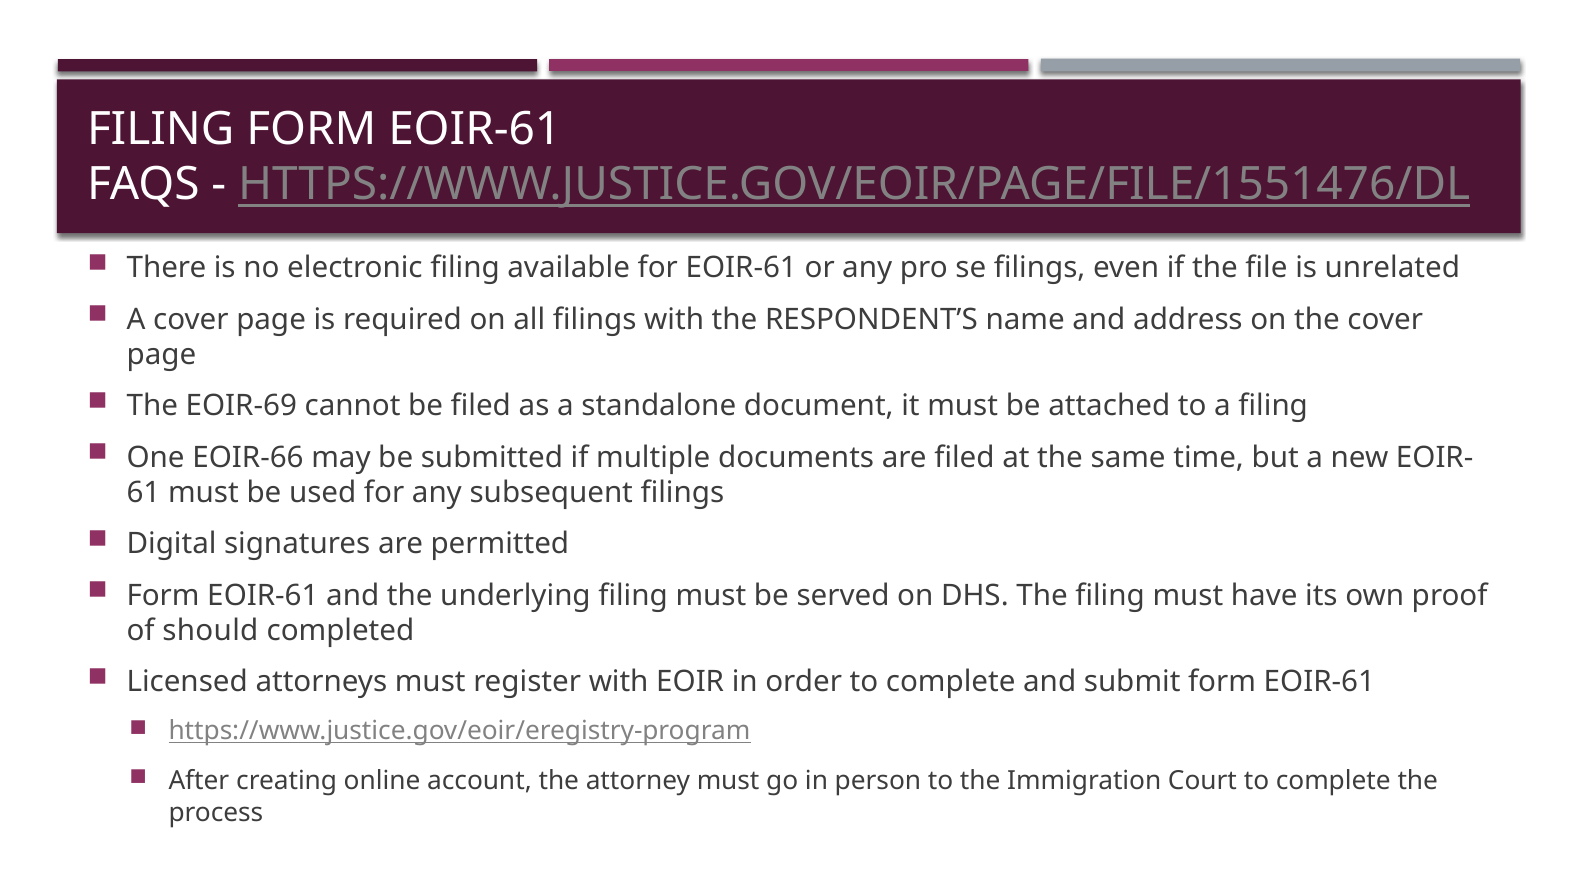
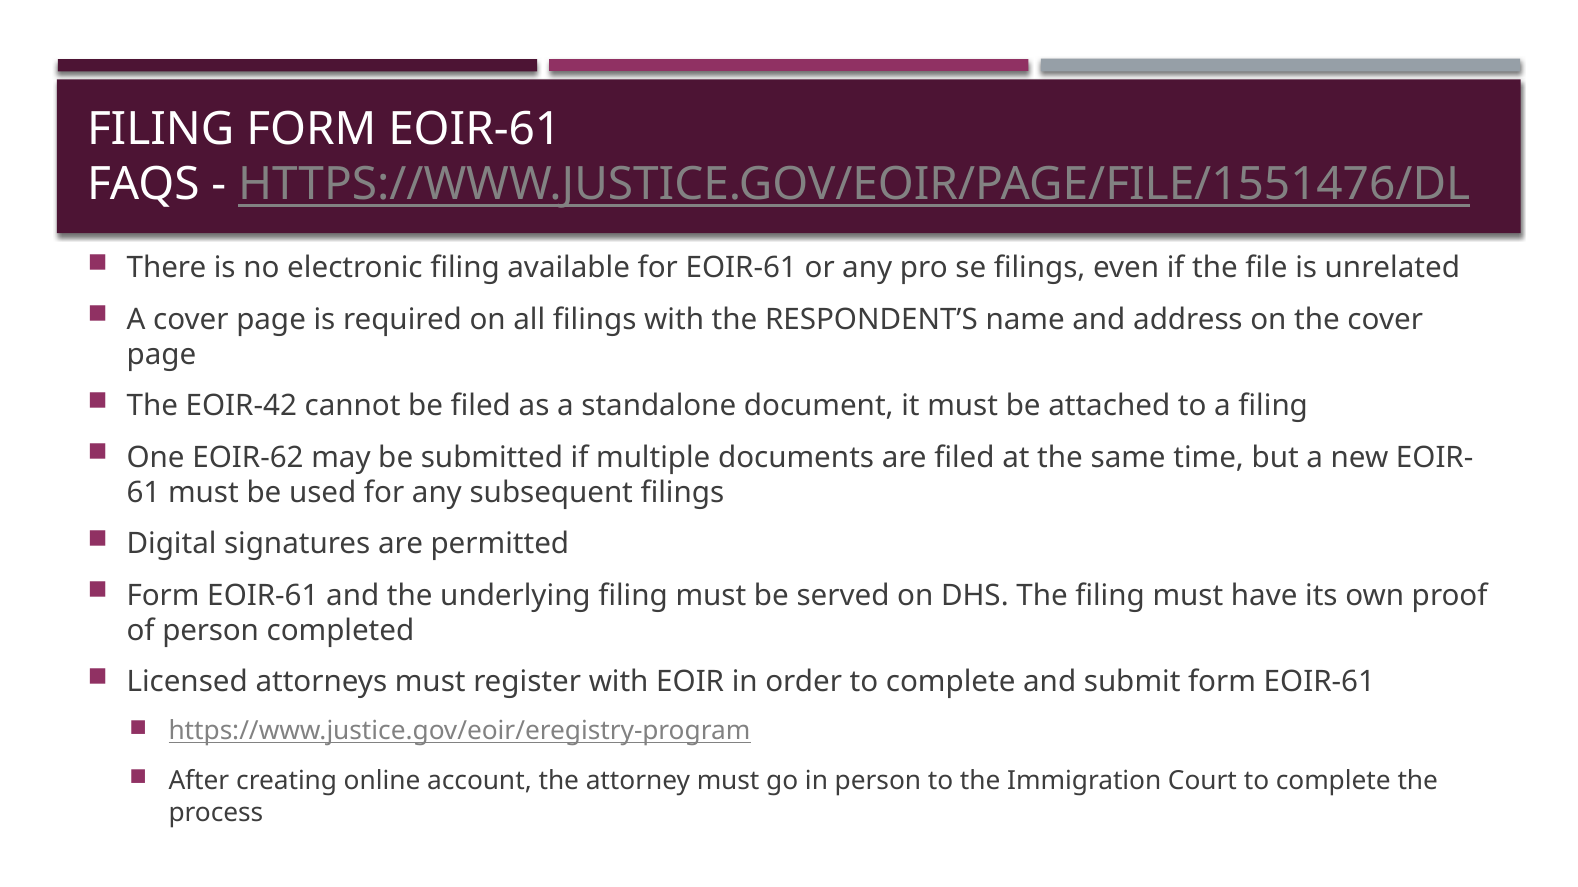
EOIR-69: EOIR-69 -> EOIR-42
EOIR-66: EOIR-66 -> EOIR-62
of should: should -> person
